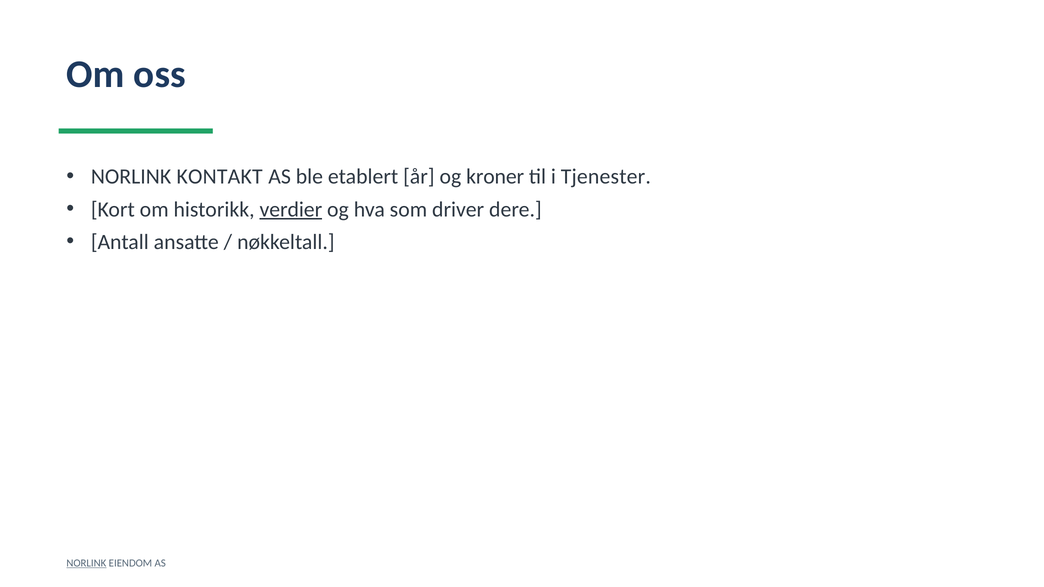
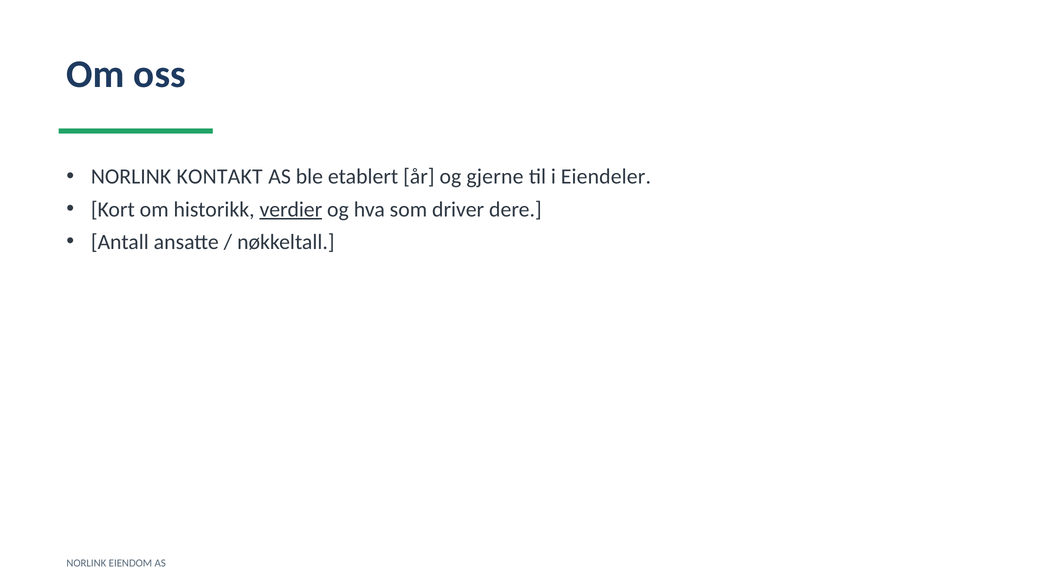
kroner: kroner -> gjerne
Tjenester: Tjenester -> Eiendeler
NORLINK at (86, 563) underline: present -> none
